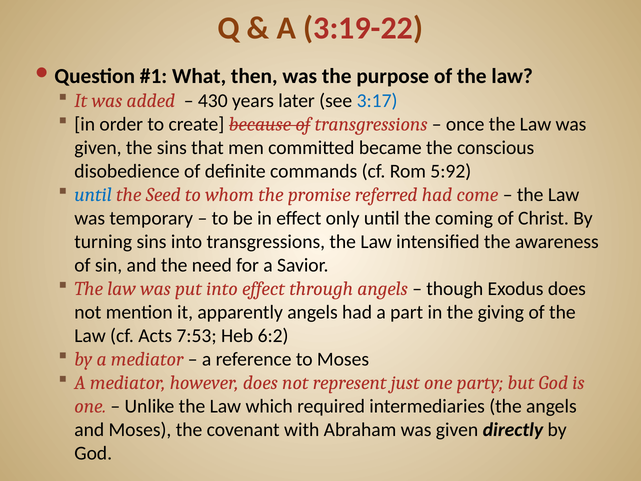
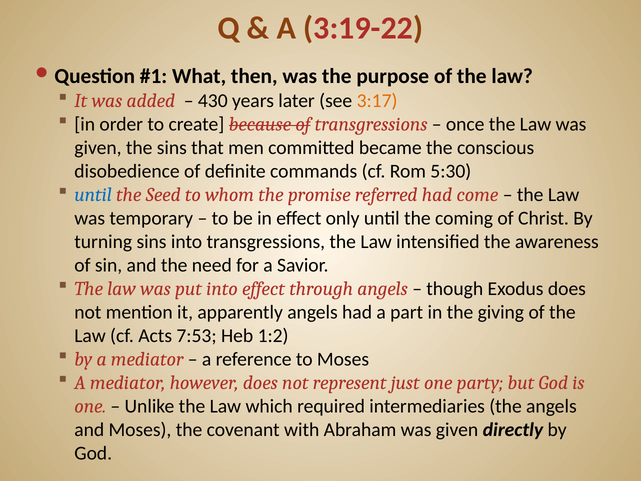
3:17 colour: blue -> orange
5:92: 5:92 -> 5:30
6:2: 6:2 -> 1:2
